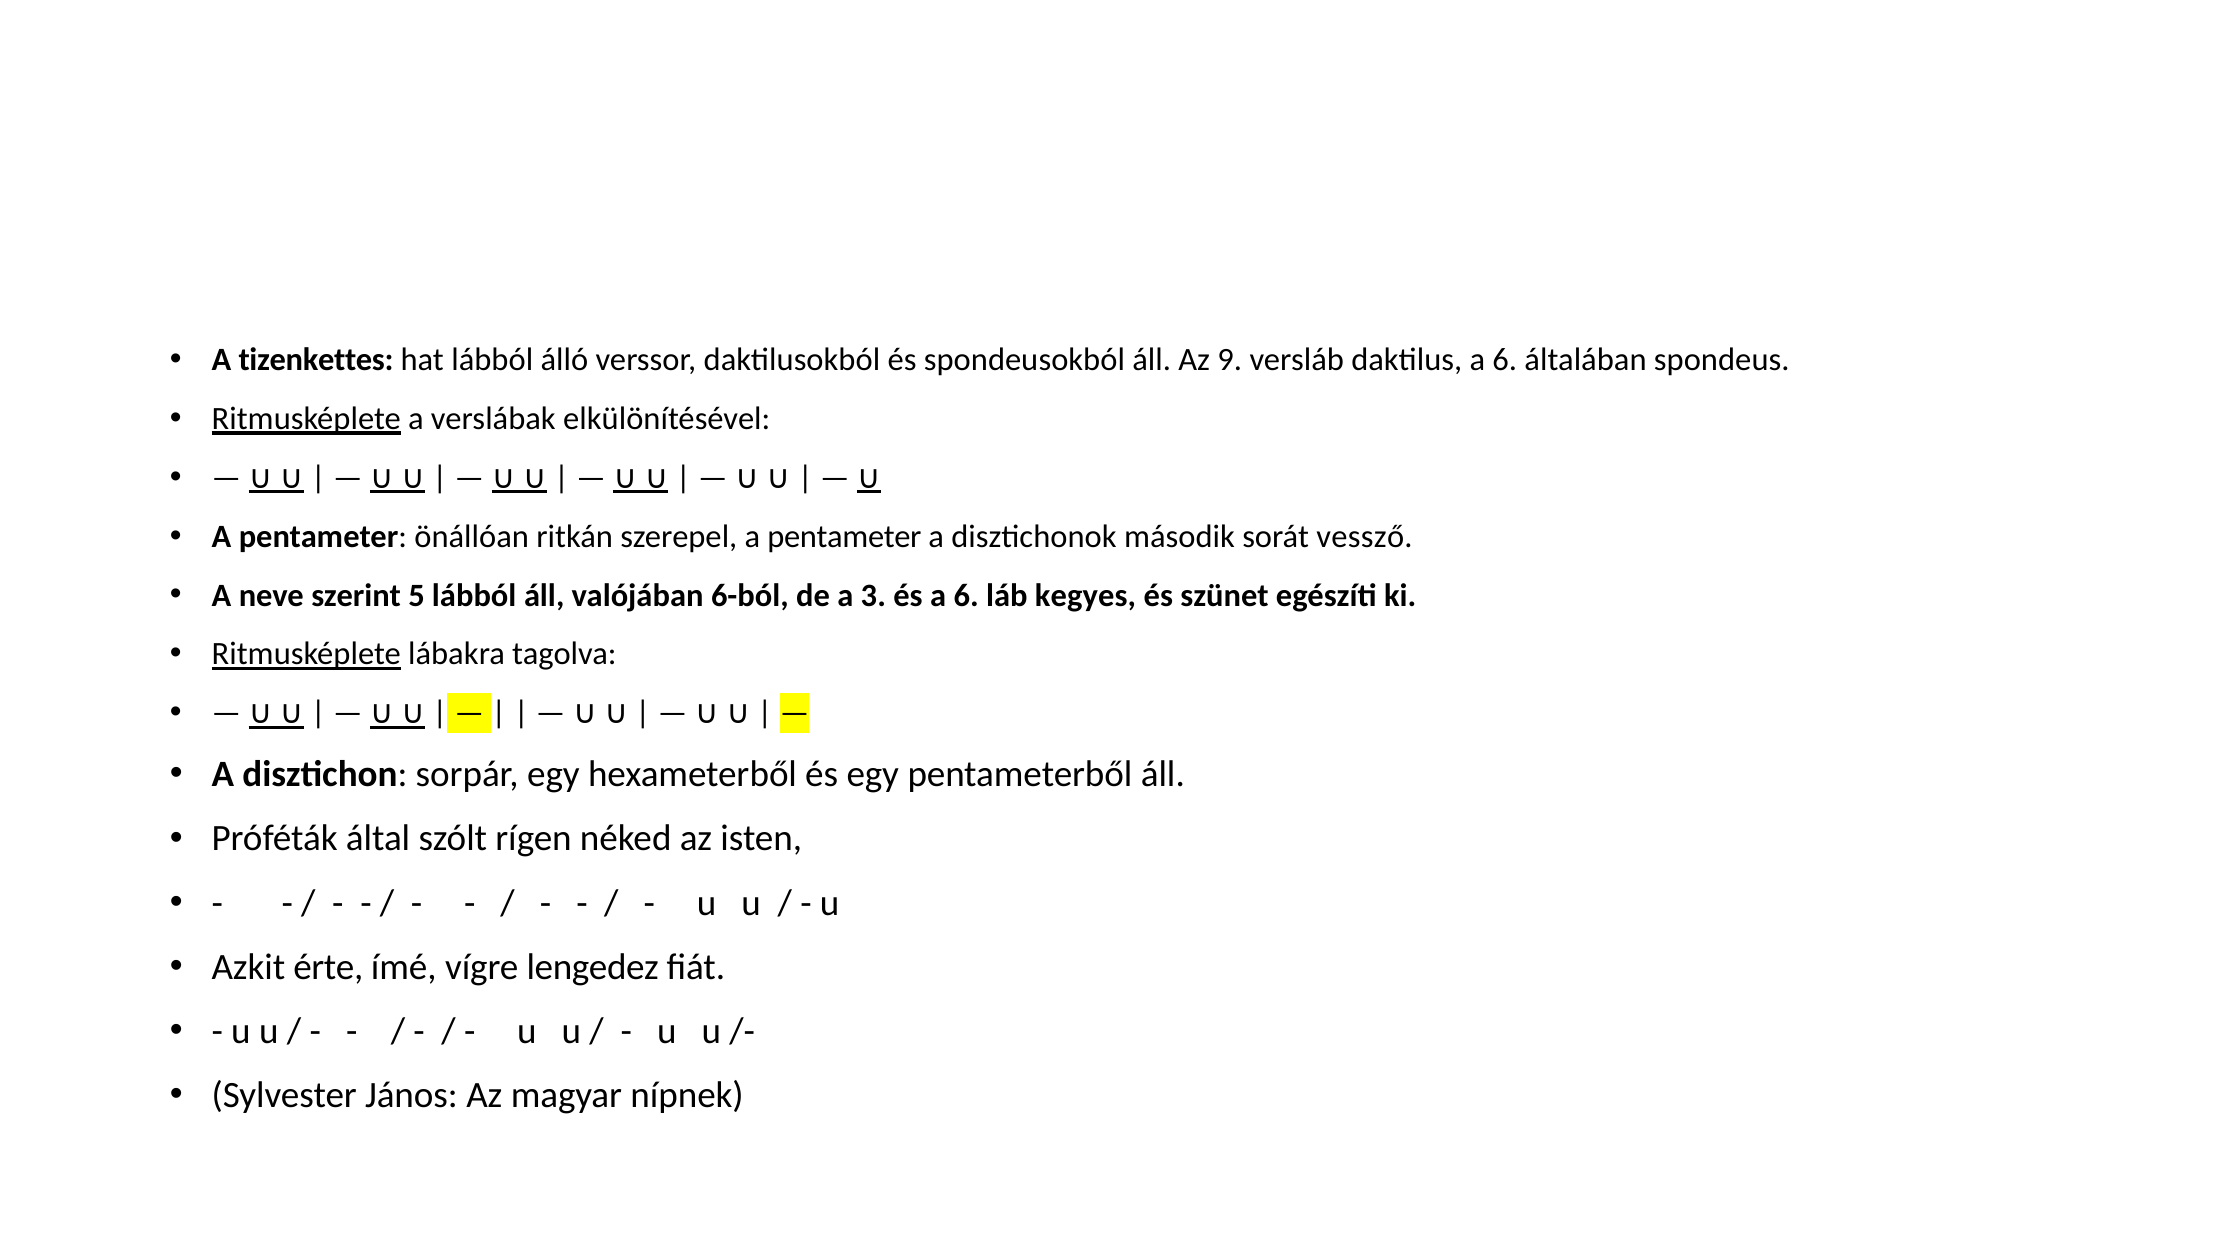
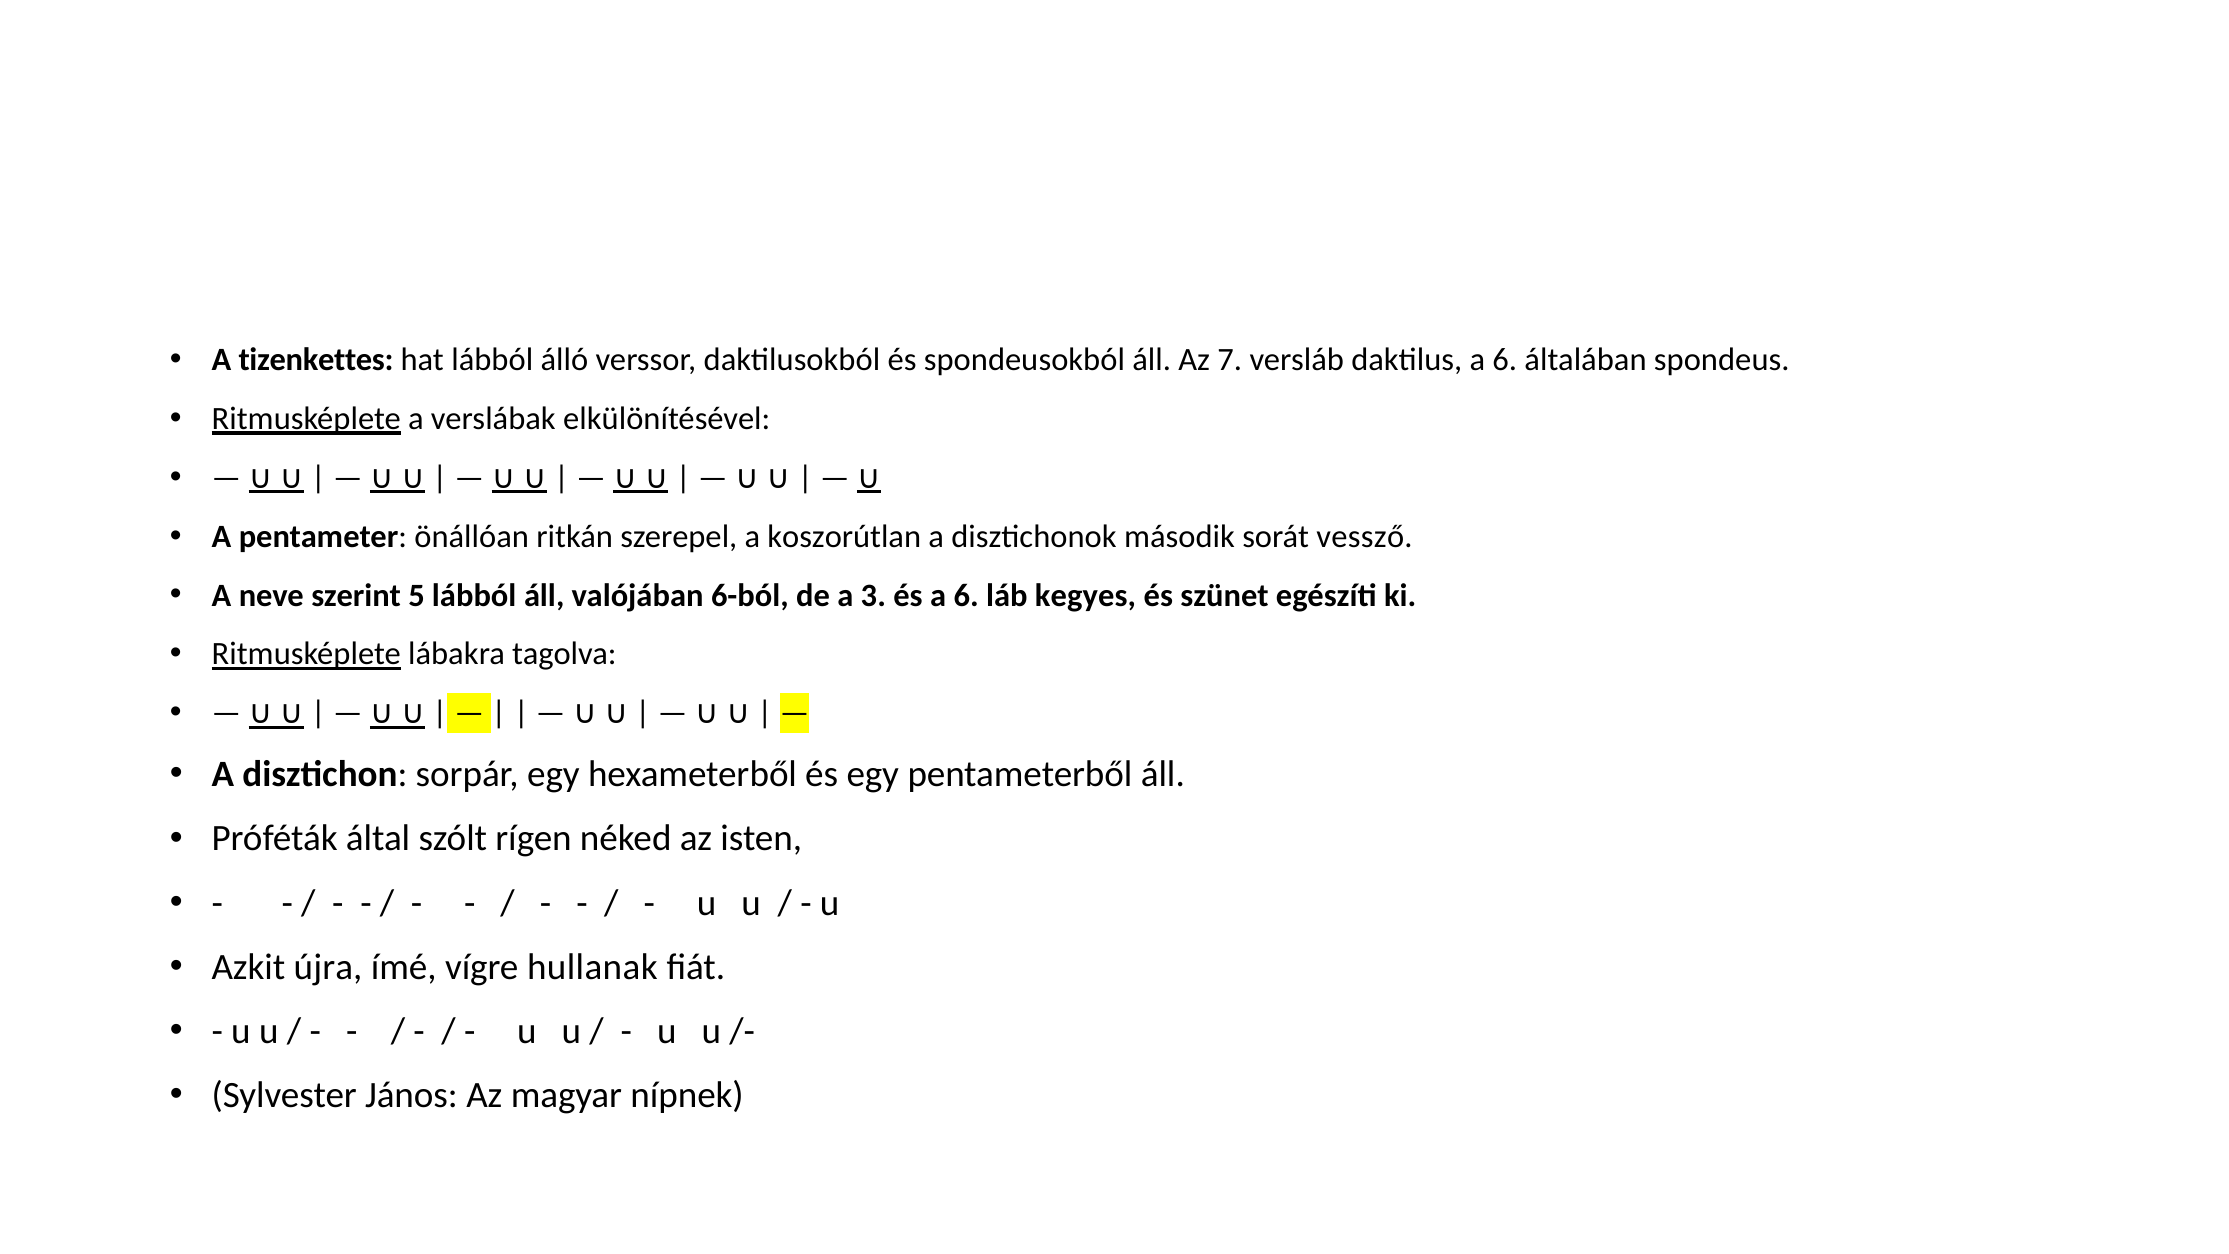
9: 9 -> 7
szerepel a pentameter: pentameter -> koszorútlan
érte: érte -> újra
lengedez: lengedez -> hullanak
